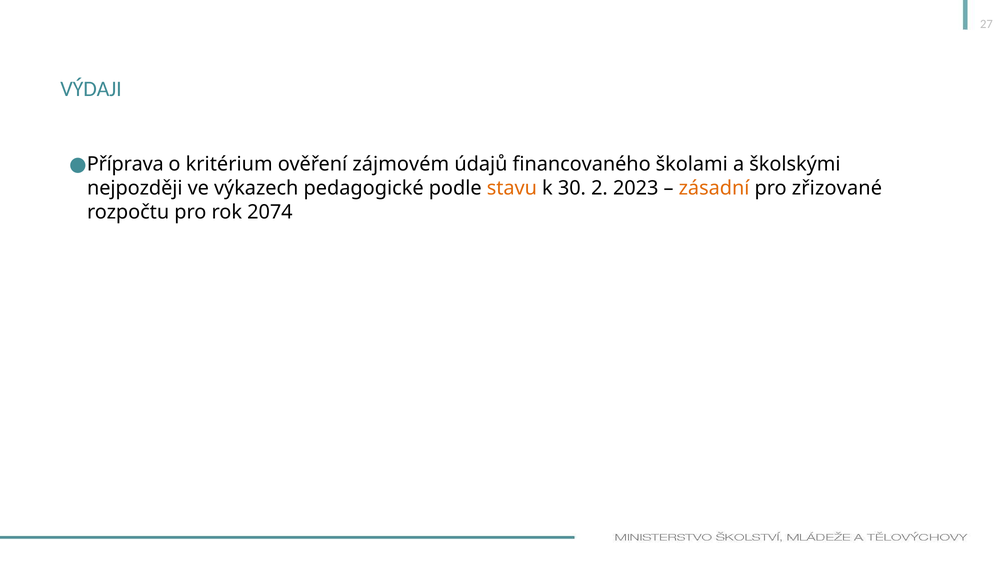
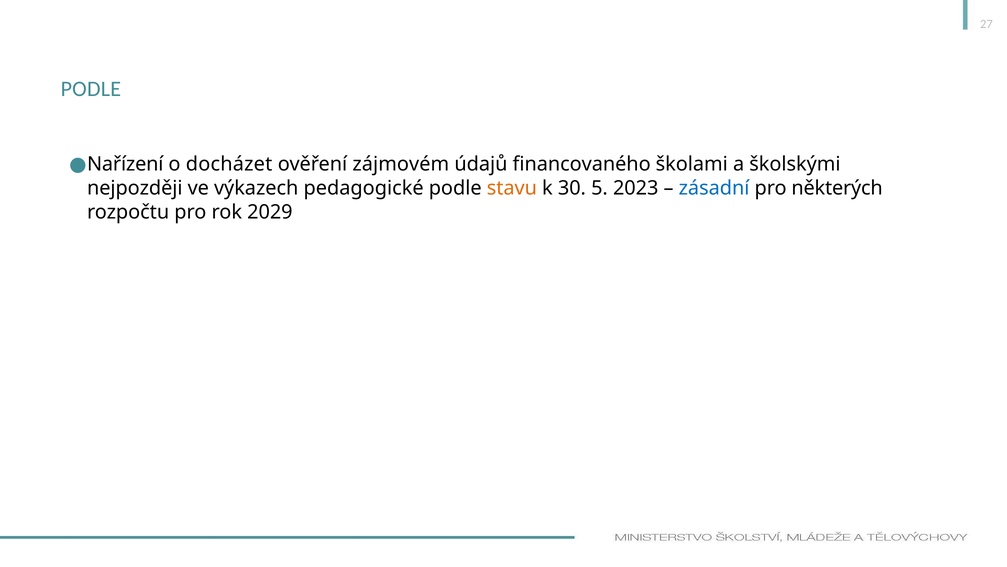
VÝDAJI at (91, 89): VÝDAJI -> PODLE
Příprava: Příprava -> Nařízení
kritérium: kritérium -> docházet
2: 2 -> 5
zásadní colour: orange -> blue
zřizované: zřizované -> některých
2074: 2074 -> 2029
